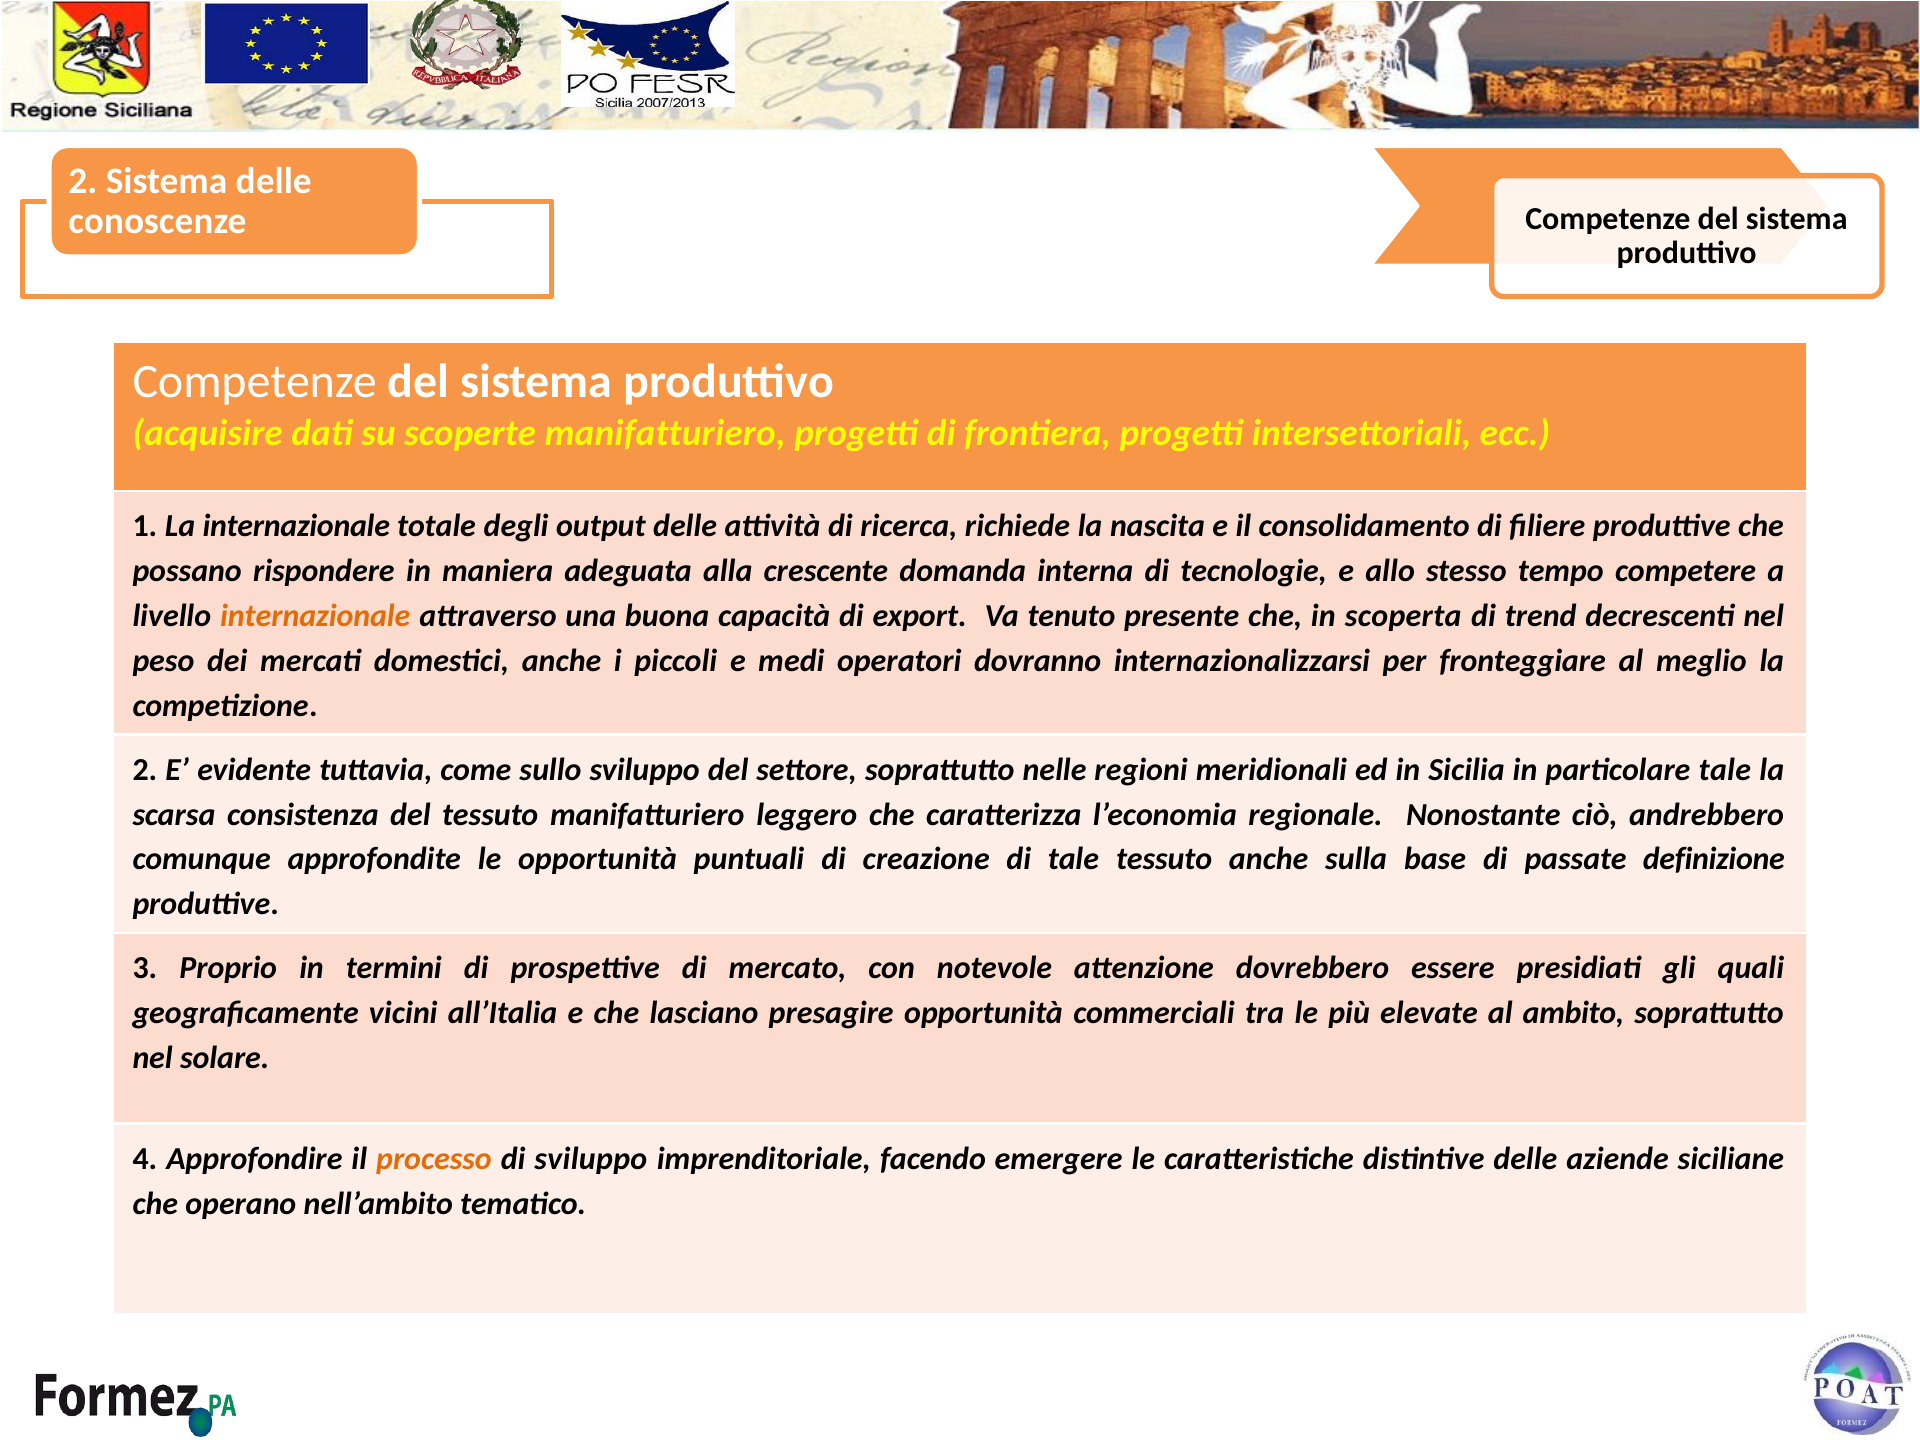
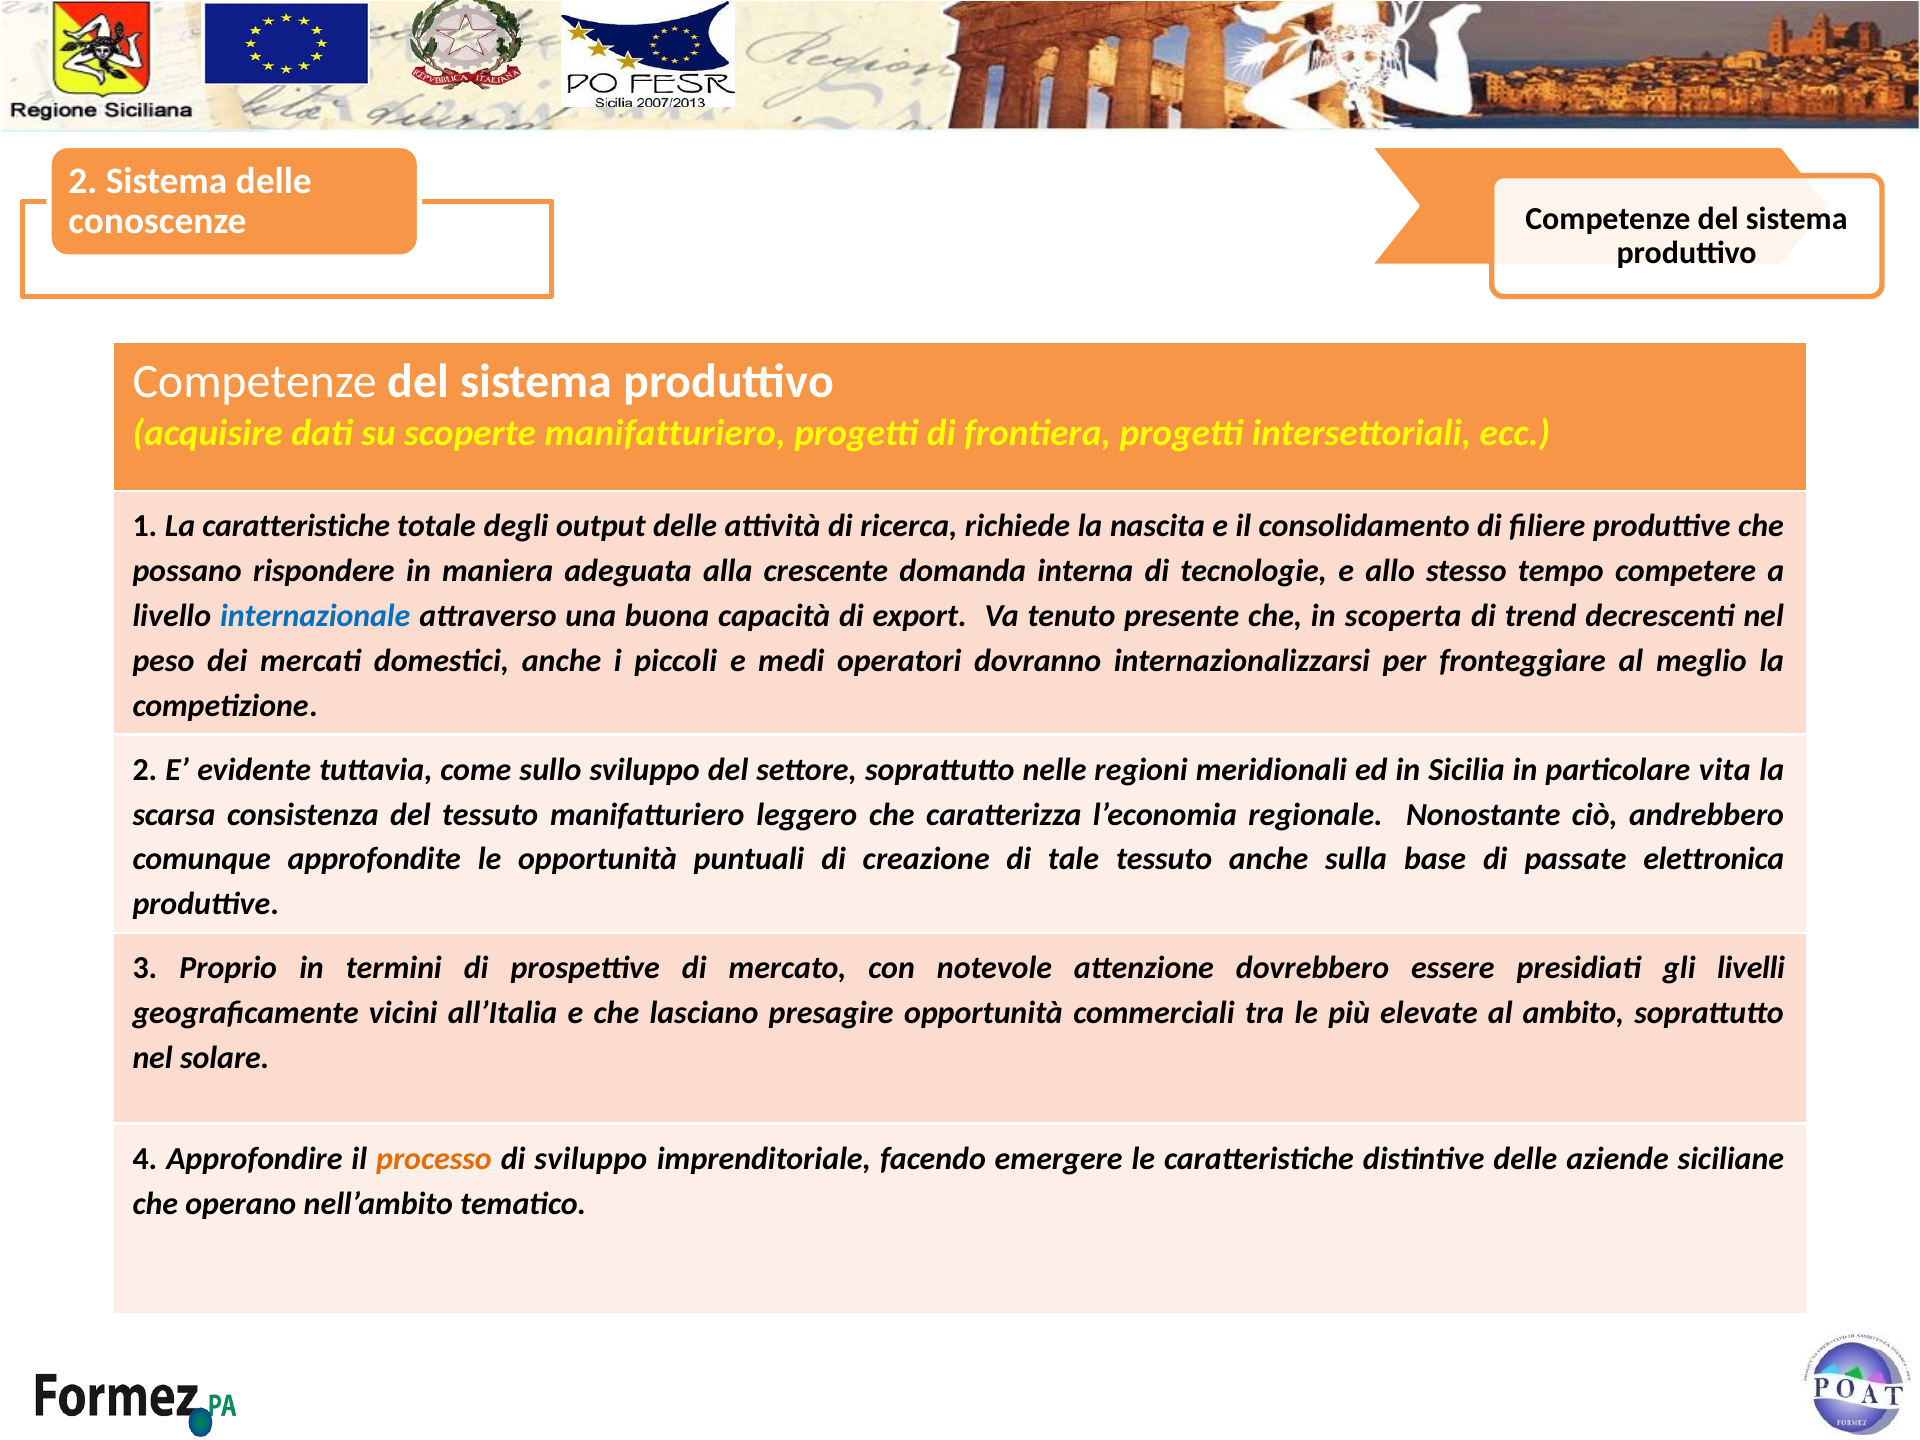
La internazionale: internazionale -> caratteristiche
internazionale at (315, 616) colour: orange -> blue
particolare tale: tale -> vita
definizione: definizione -> elettronica
quali: quali -> livelli
